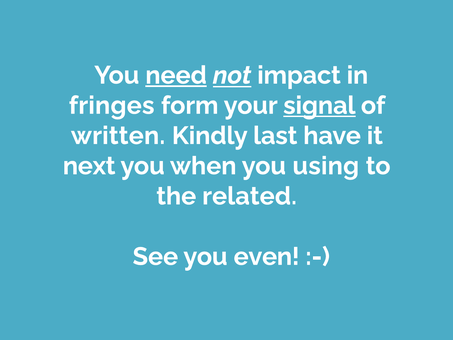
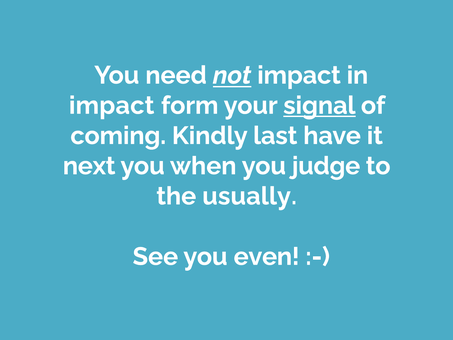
need underline: present -> none
fringes at (112, 105): fringes -> impact
written: written -> coming
using: using -> judge
related: related -> usually
